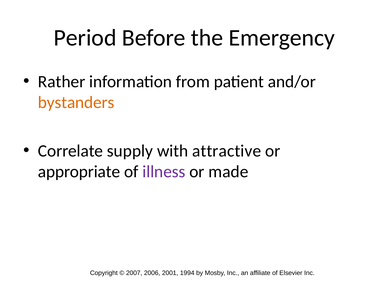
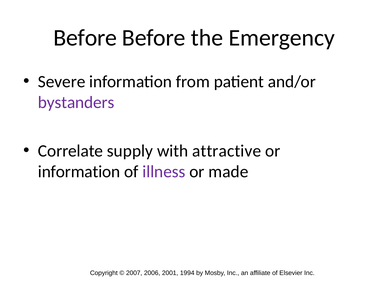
Period at (85, 38): Period -> Before
Rather: Rather -> Severe
bystanders colour: orange -> purple
appropriate at (79, 172): appropriate -> information
